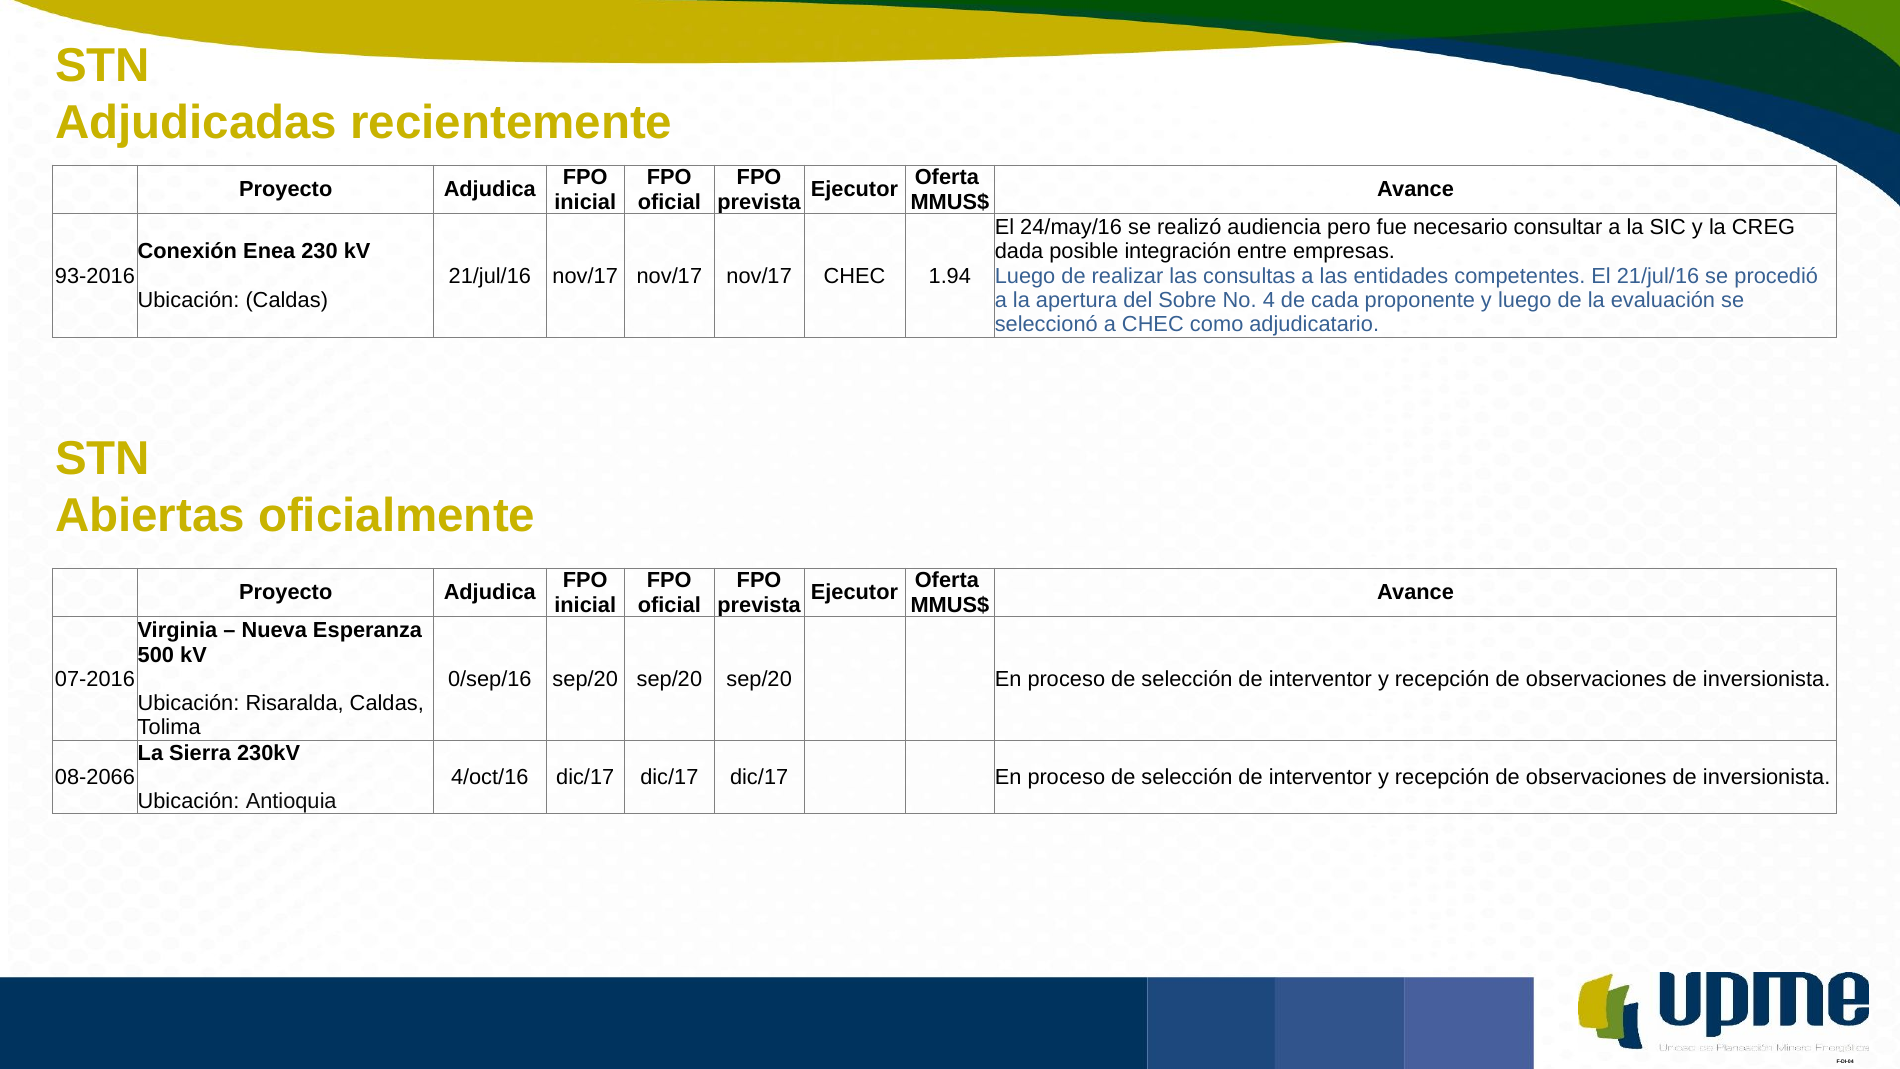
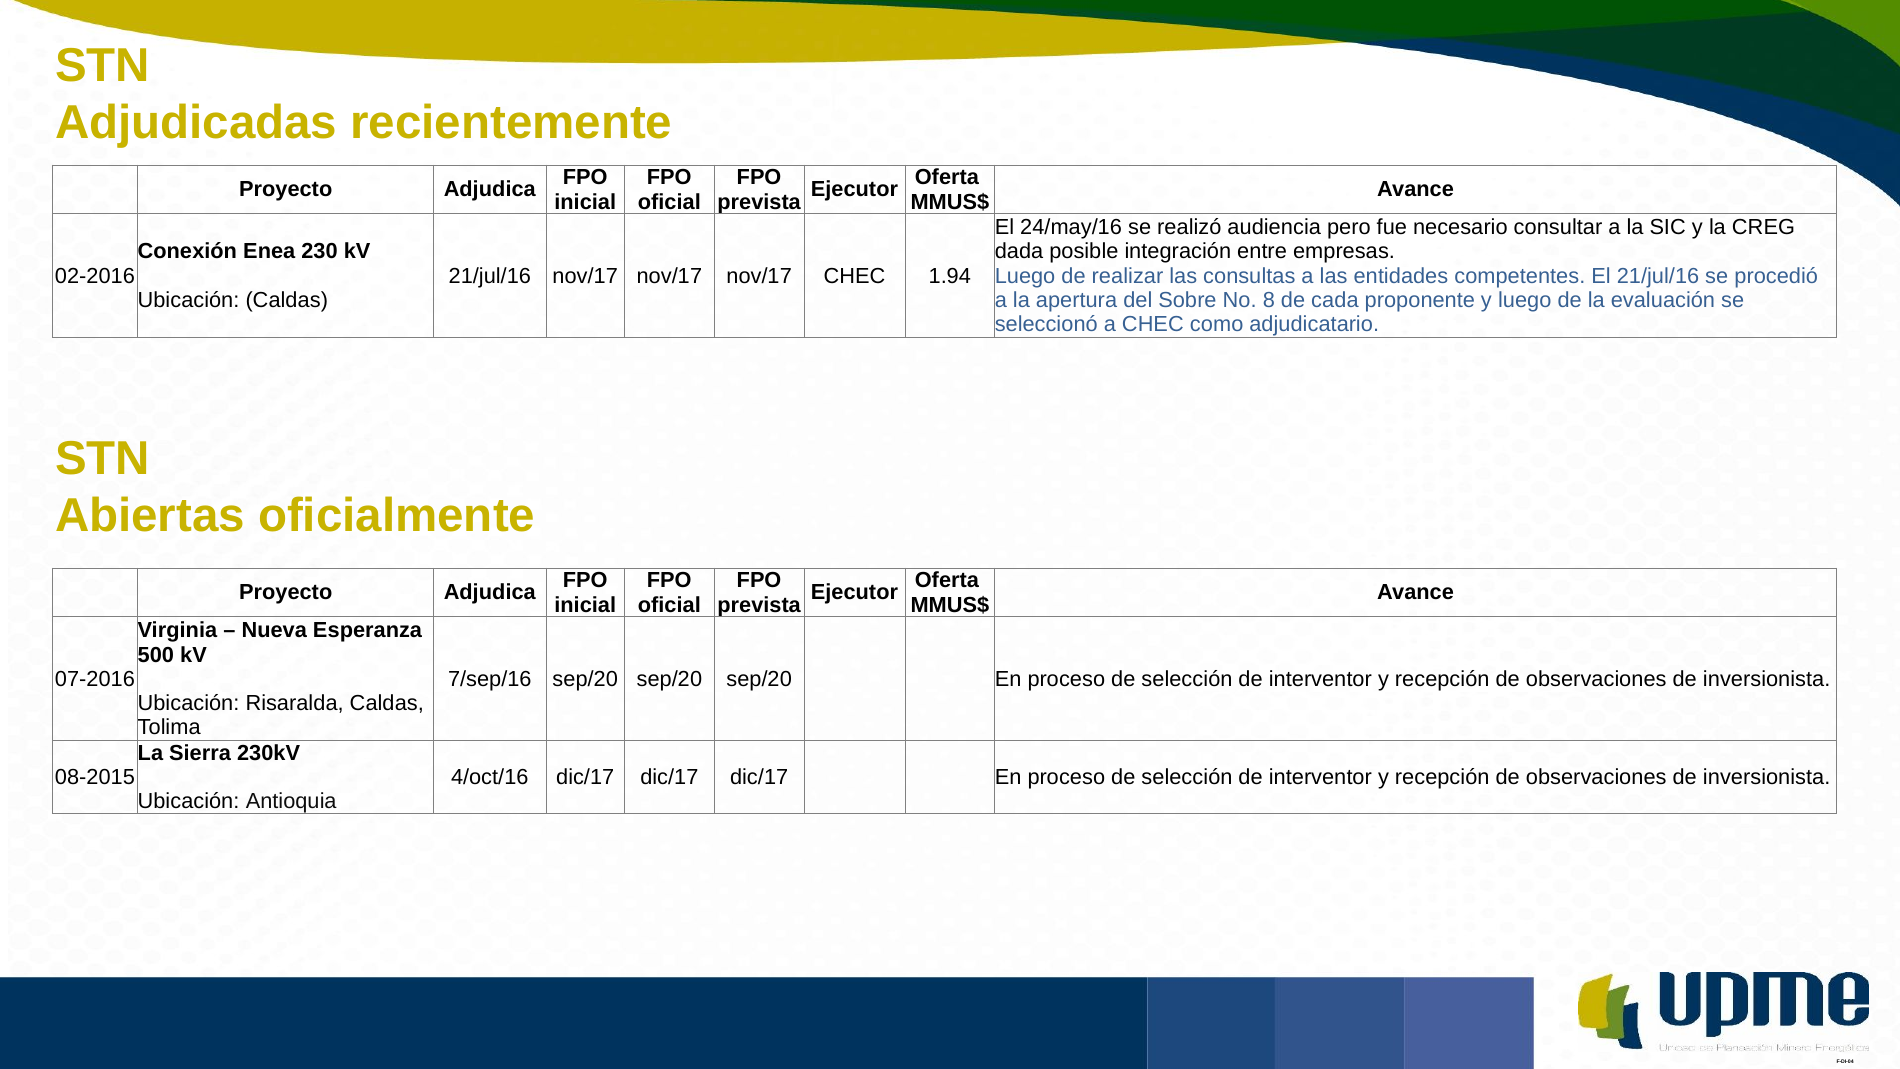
93-2016: 93-2016 -> 02-2016
4: 4 -> 8
0/sep/16: 0/sep/16 -> 7/sep/16
08-2066: 08-2066 -> 08-2015
